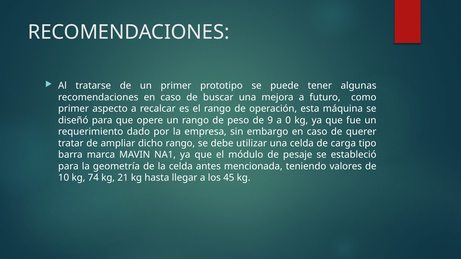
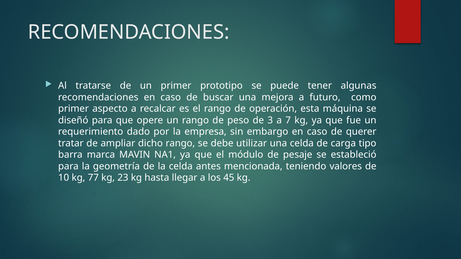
9: 9 -> 3
0: 0 -> 7
74: 74 -> 77
21: 21 -> 23
